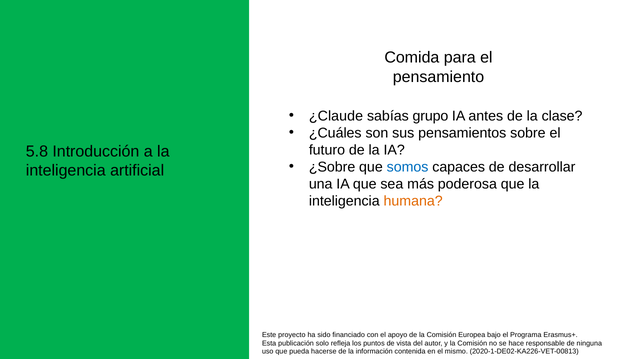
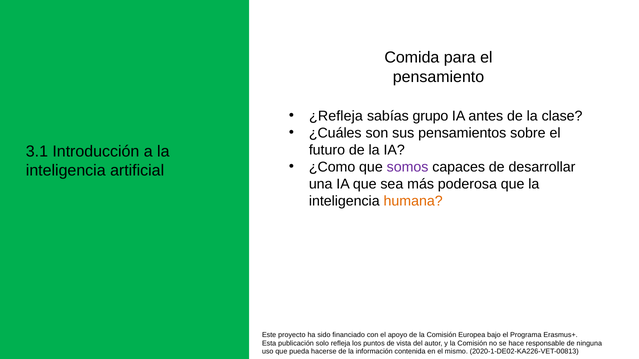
¿Claude: ¿Claude -> ¿Refleja
5.8: 5.8 -> 3.1
¿Sobre: ¿Sobre -> ¿Como
somos colour: blue -> purple
